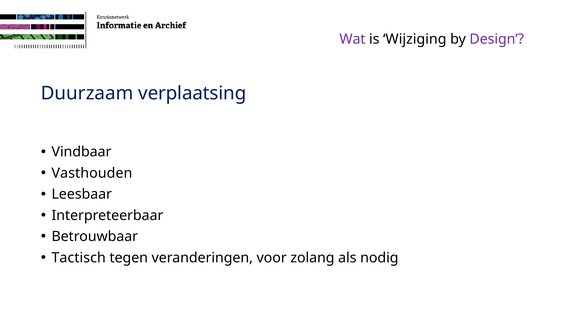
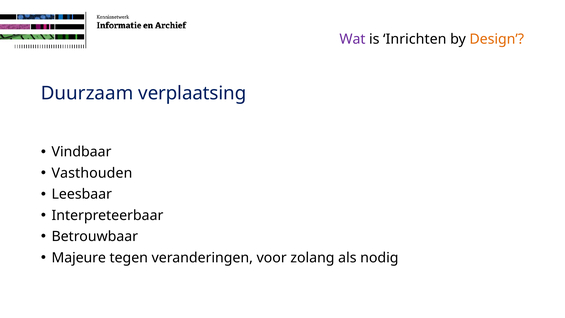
Wijziging: Wijziging -> Inrichten
Design colour: purple -> orange
Tactisch: Tactisch -> Majeure
